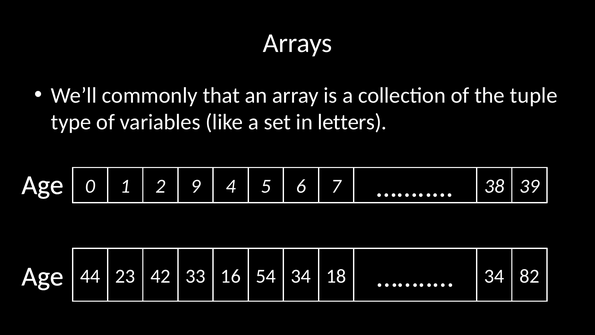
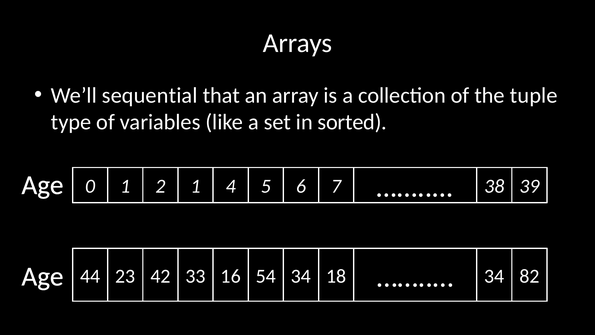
commonly: commonly -> sequential
letters: letters -> sorted
2 9: 9 -> 1
